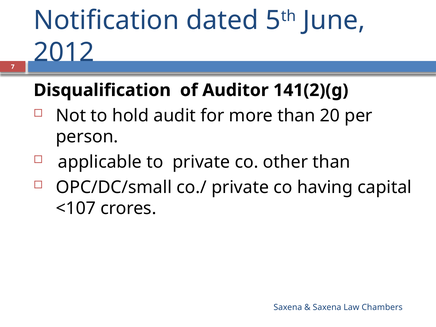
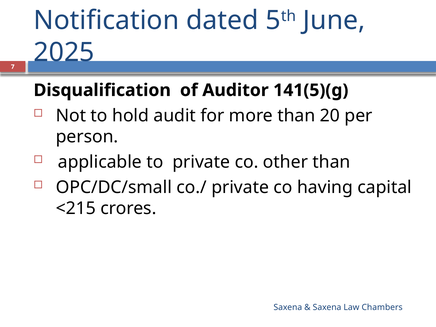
2012: 2012 -> 2025
141(2)(g: 141(2)(g -> 141(5)(g
<107: <107 -> <215
